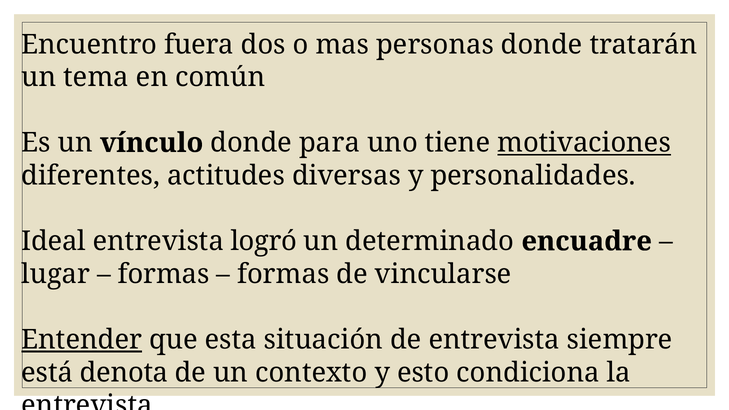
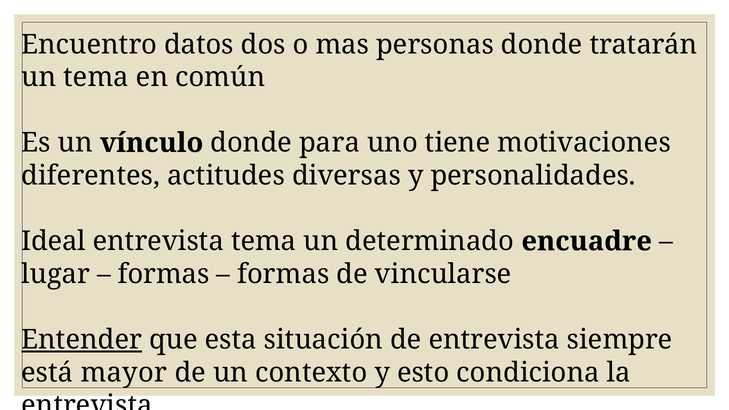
fuera: fuera -> datos
motivaciones underline: present -> none
entrevista logró: logró -> tema
denota: denota -> mayor
